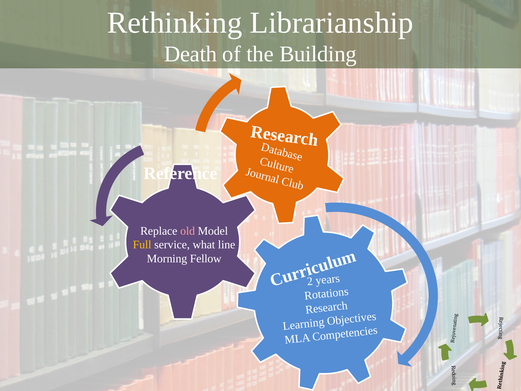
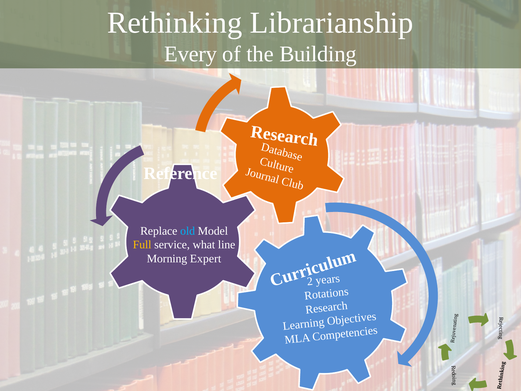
Death: Death -> Every
old colour: pink -> light blue
Fellow: Fellow -> Expert
